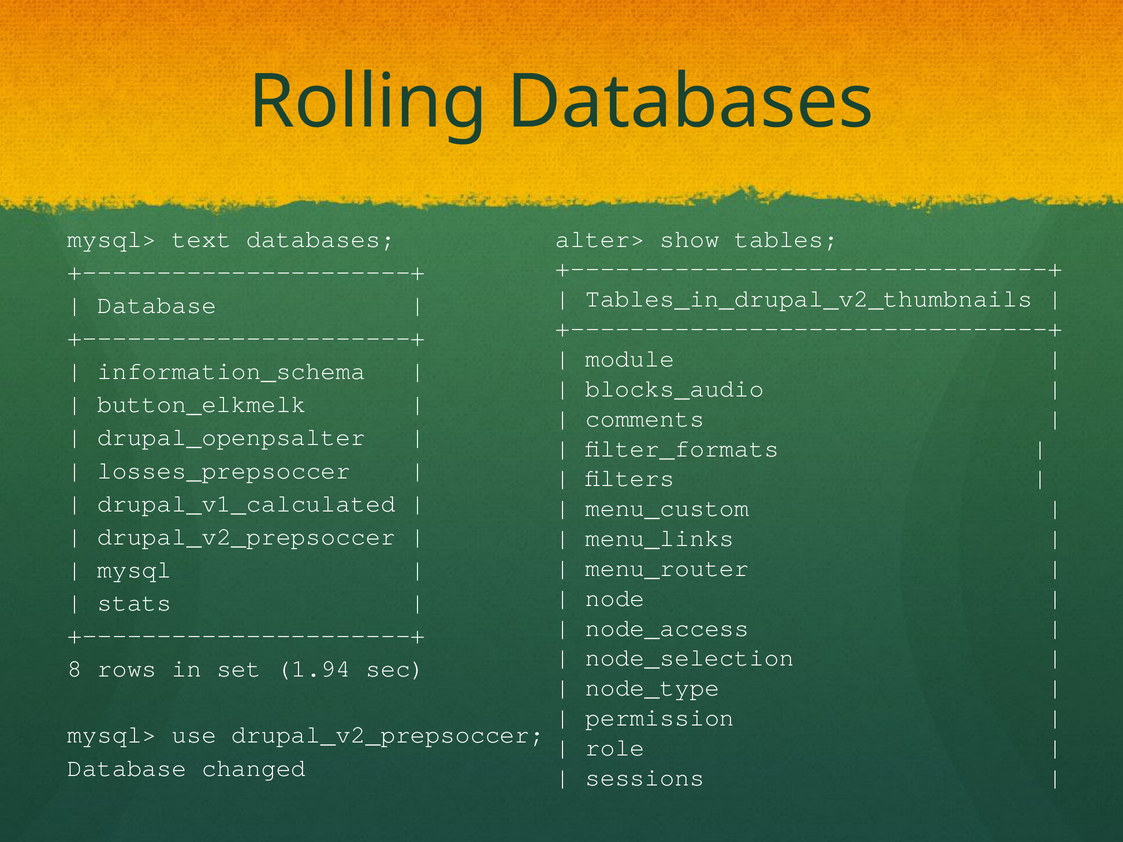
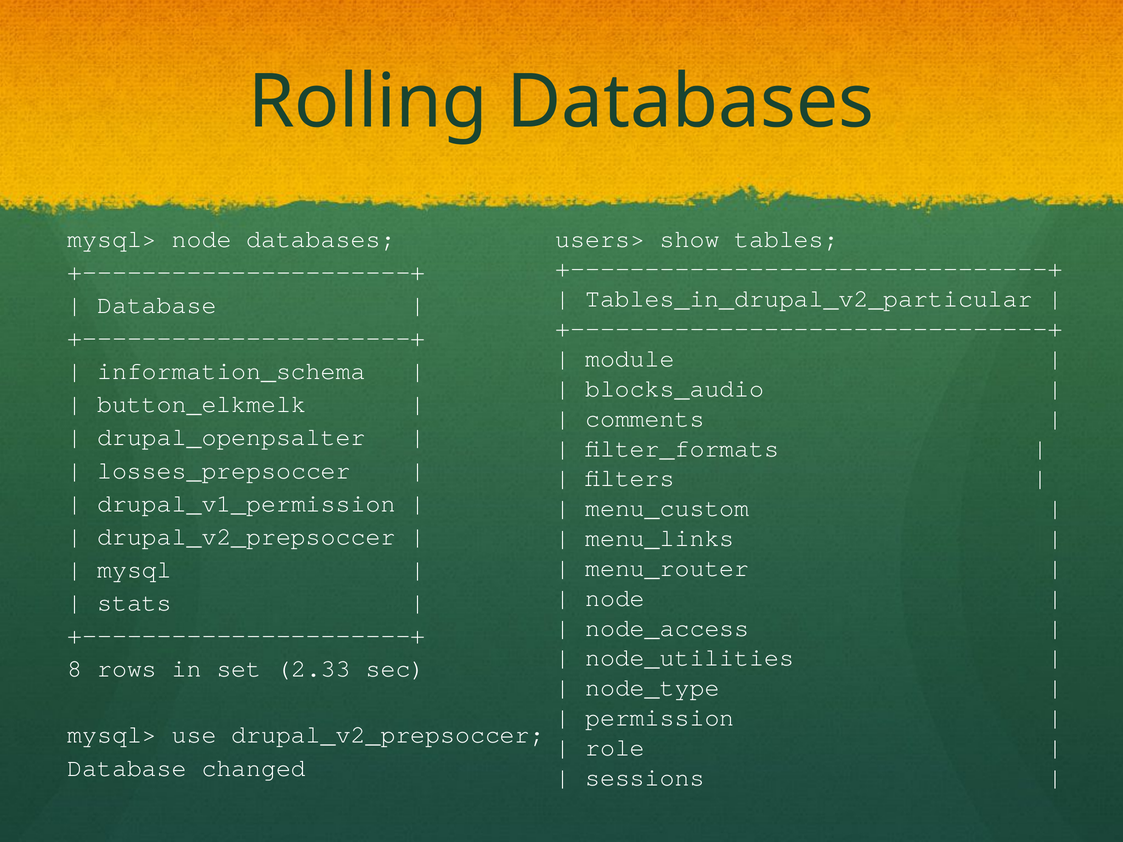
mysql> text: text -> node
alter>: alter> -> users>
Tables_in_drupal_v2_thumbnails: Tables_in_drupal_v2_thumbnails -> Tables_in_drupal_v2_particular
drupal_v1_calculated: drupal_v1_calculated -> drupal_v1_permission
node_selection: node_selection -> node_utilities
1.94: 1.94 -> 2.33
